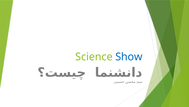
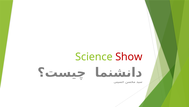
Show colour: blue -> red
